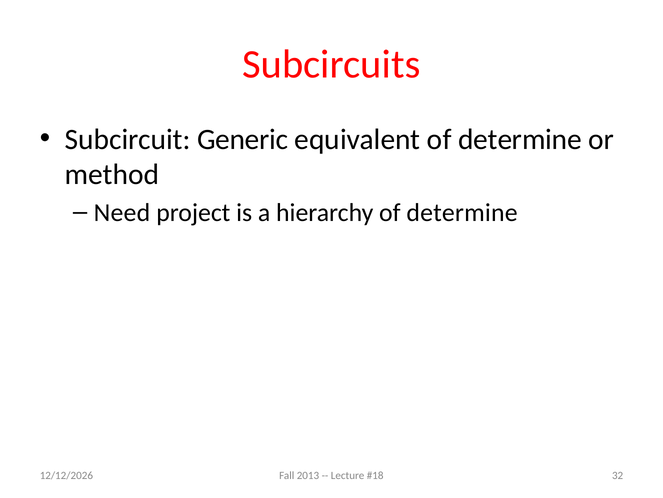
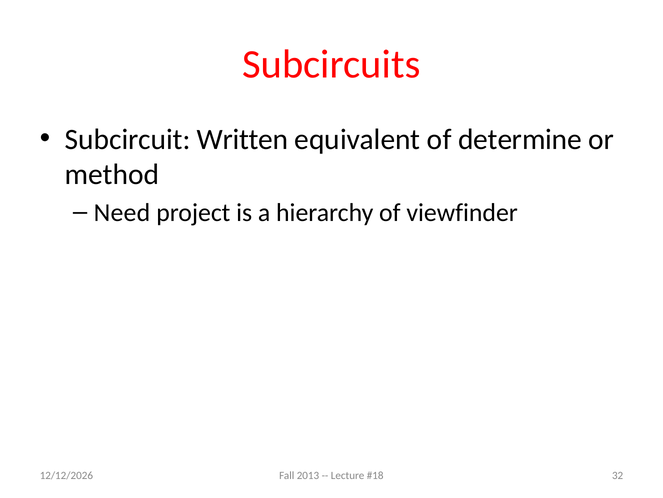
Generic: Generic -> Written
hierarchy of determine: determine -> viewfinder
